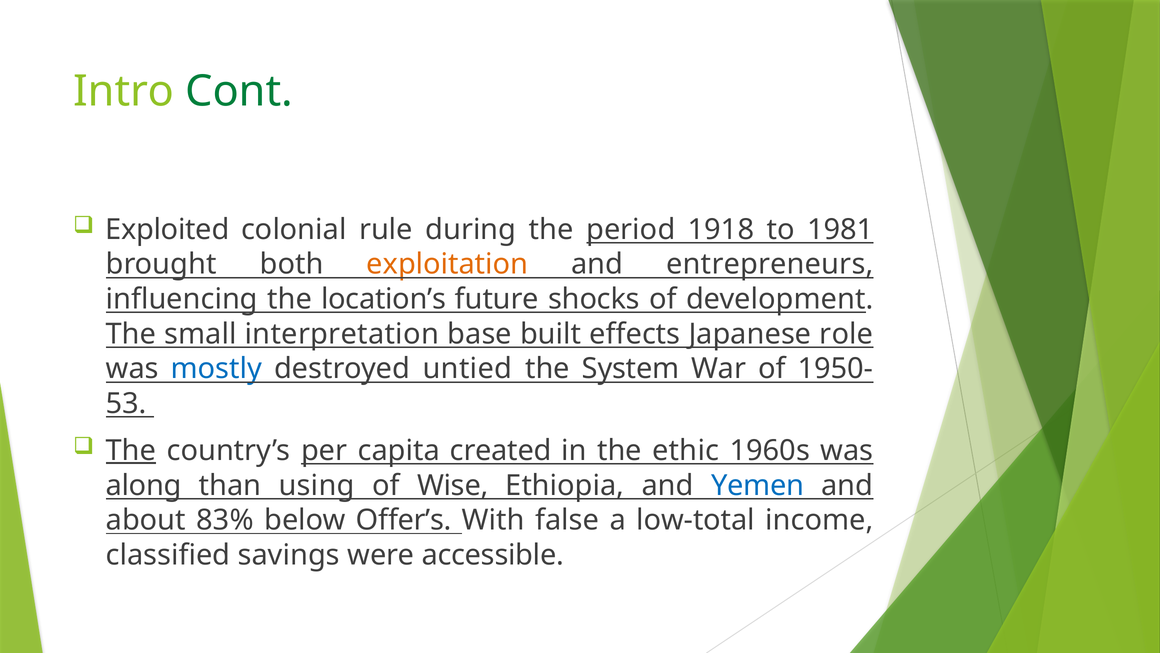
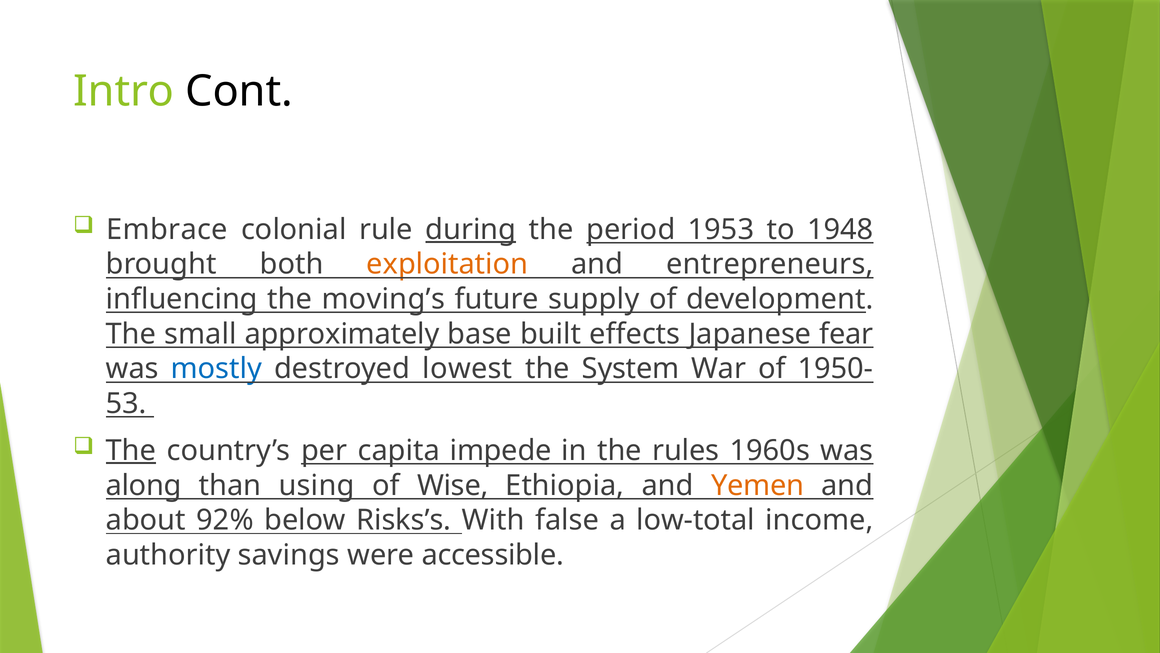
Cont colour: green -> black
Exploited: Exploited -> Embrace
during underline: none -> present
1918: 1918 -> 1953
1981: 1981 -> 1948
location’s: location’s -> moving’s
shocks: shocks -> supply
interpretation: interpretation -> approximately
role: role -> fear
untied: untied -> lowest
created: created -> impede
ethic: ethic -> rules
Yemen colour: blue -> orange
83%: 83% -> 92%
Offer’s: Offer’s -> Risks’s
classified: classified -> authority
